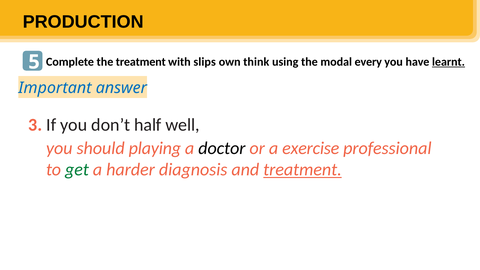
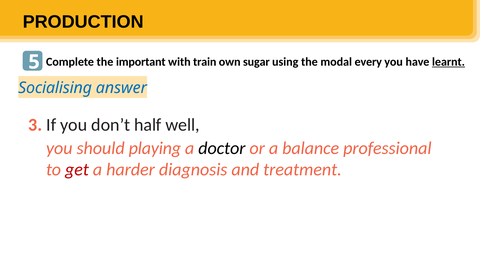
the treatment: treatment -> important
slips: slips -> train
think: think -> sugar
Important: Important -> Socialising
exercise: exercise -> balance
get colour: green -> red
treatment at (302, 170) underline: present -> none
